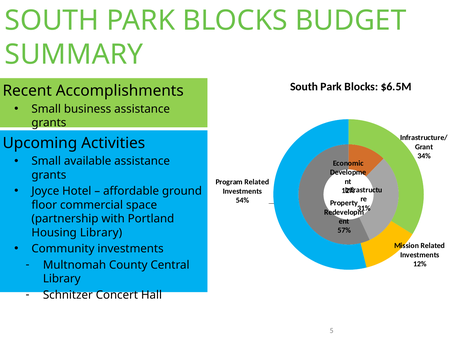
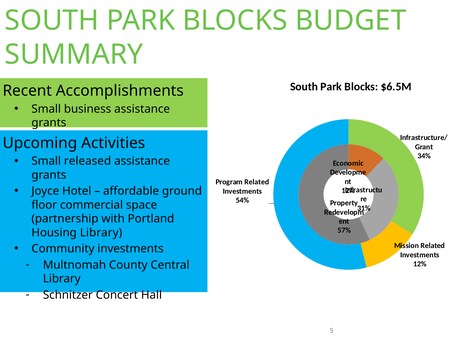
available: available -> released
